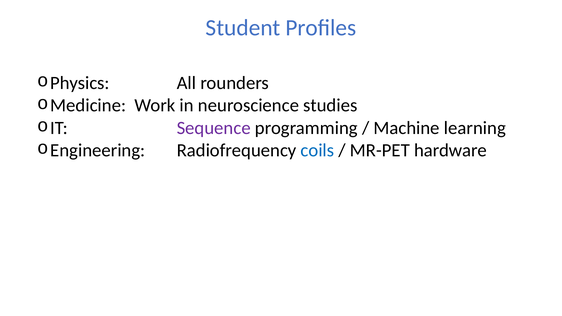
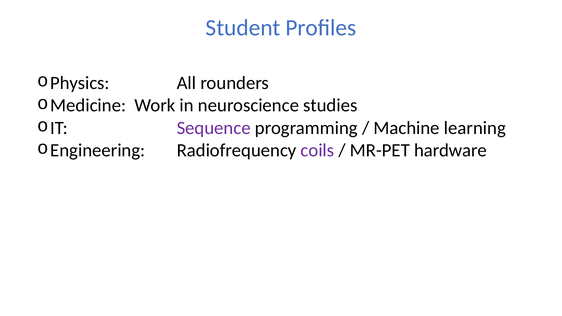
coils colour: blue -> purple
